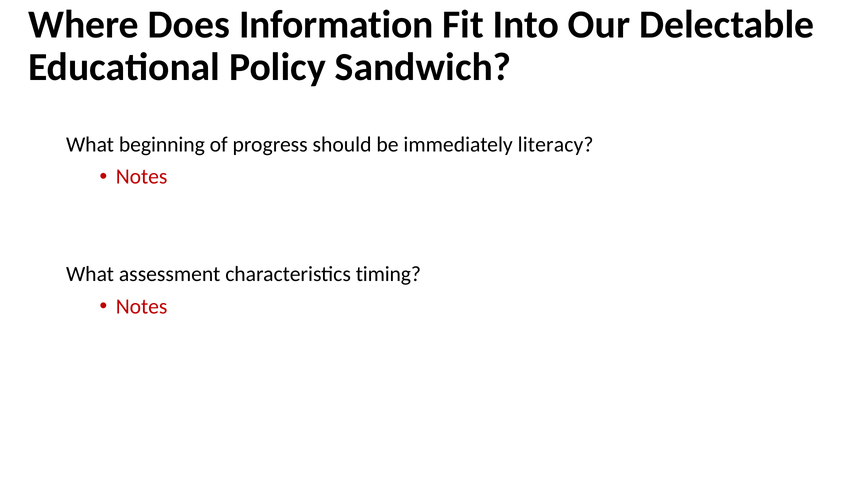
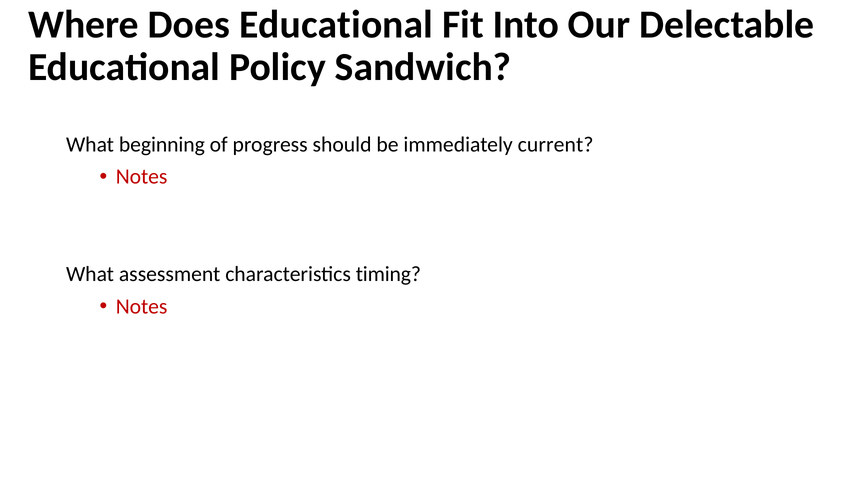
Does Information: Information -> Educational
literacy: literacy -> current
